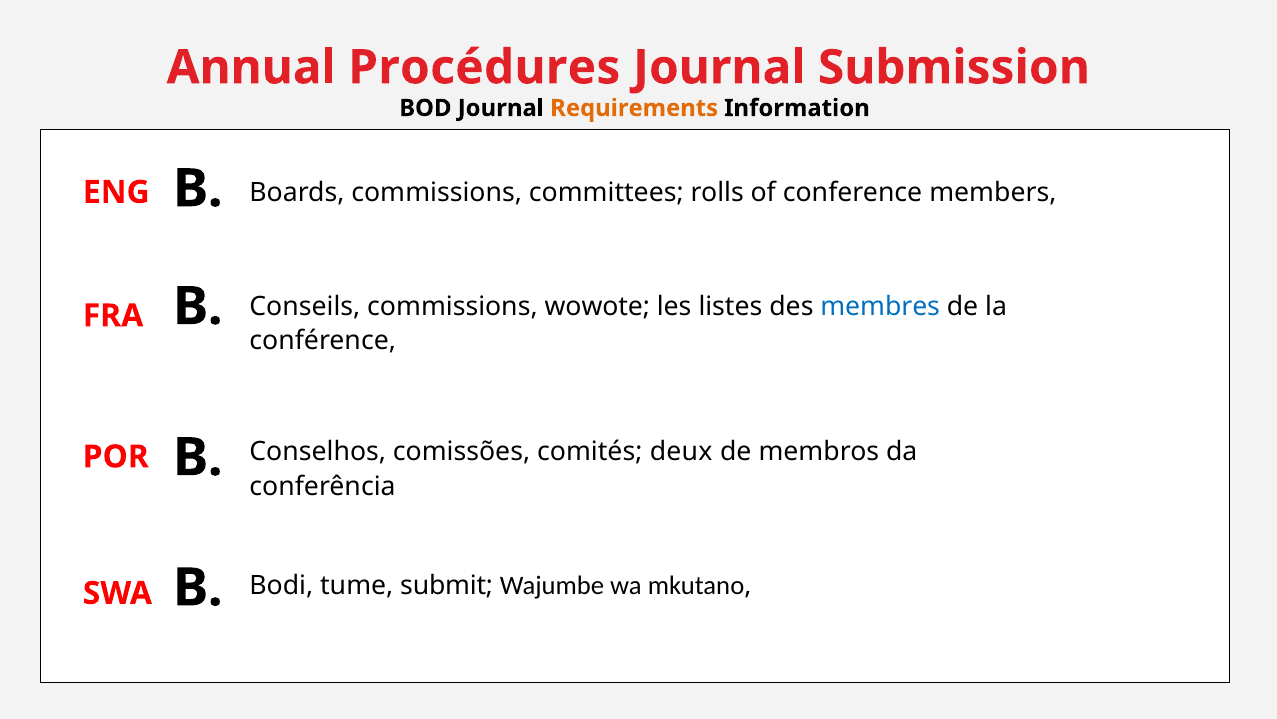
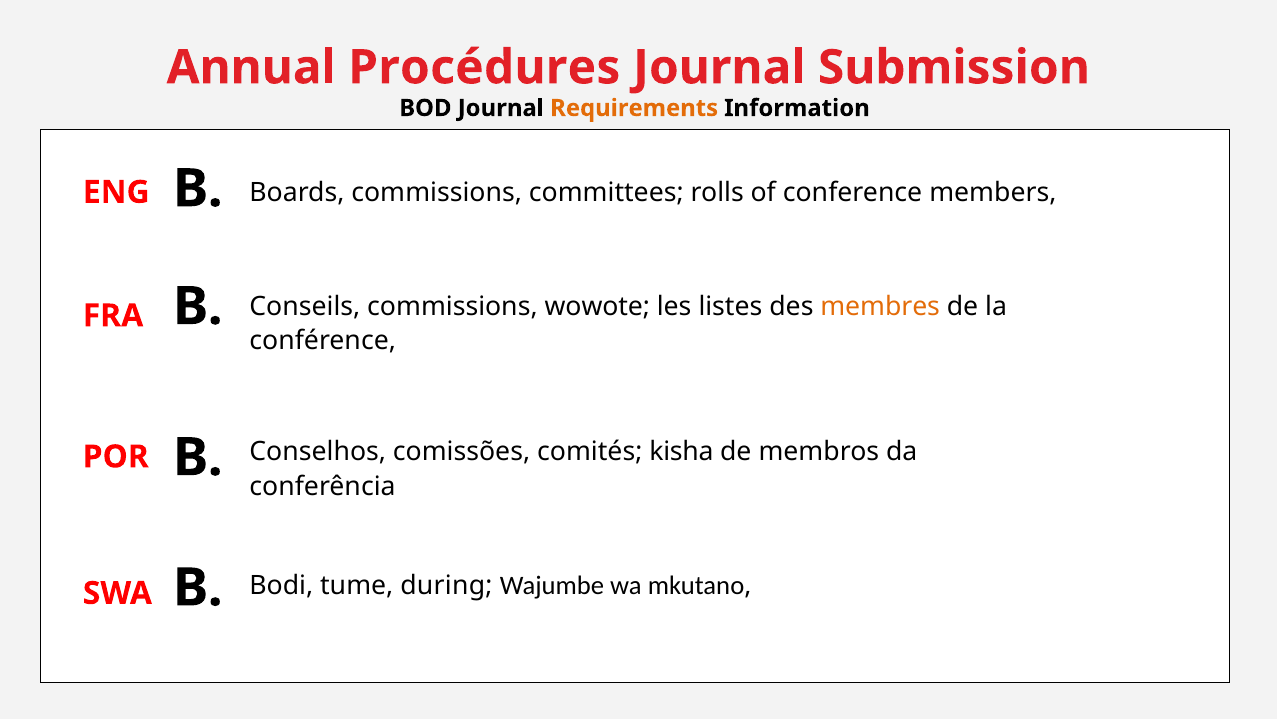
membres colour: blue -> orange
deux: deux -> kisha
submit: submit -> during
